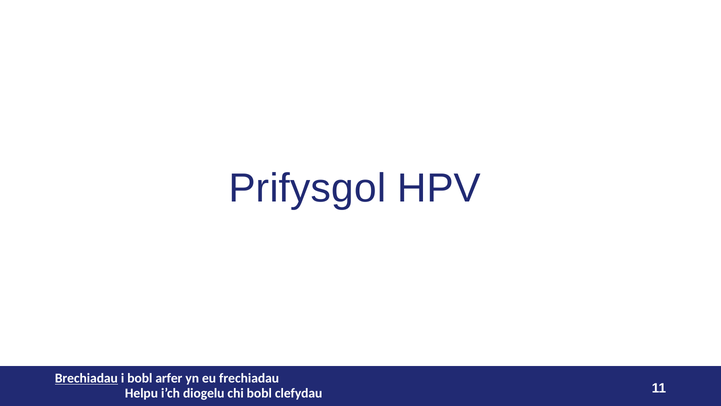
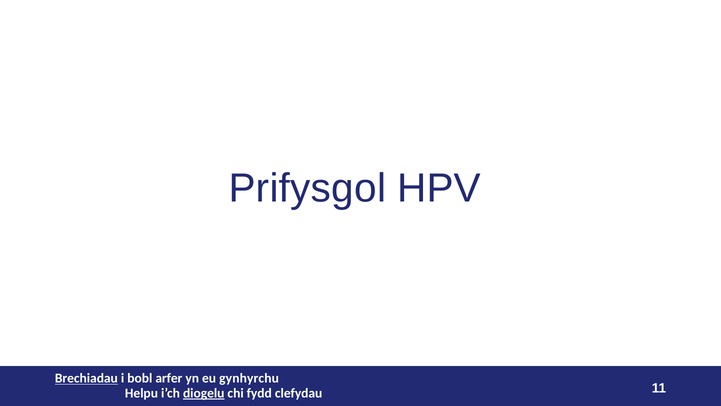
frechiadau: frechiadau -> gynhyrchu
diogelu underline: none -> present
chi bobl: bobl -> fydd
